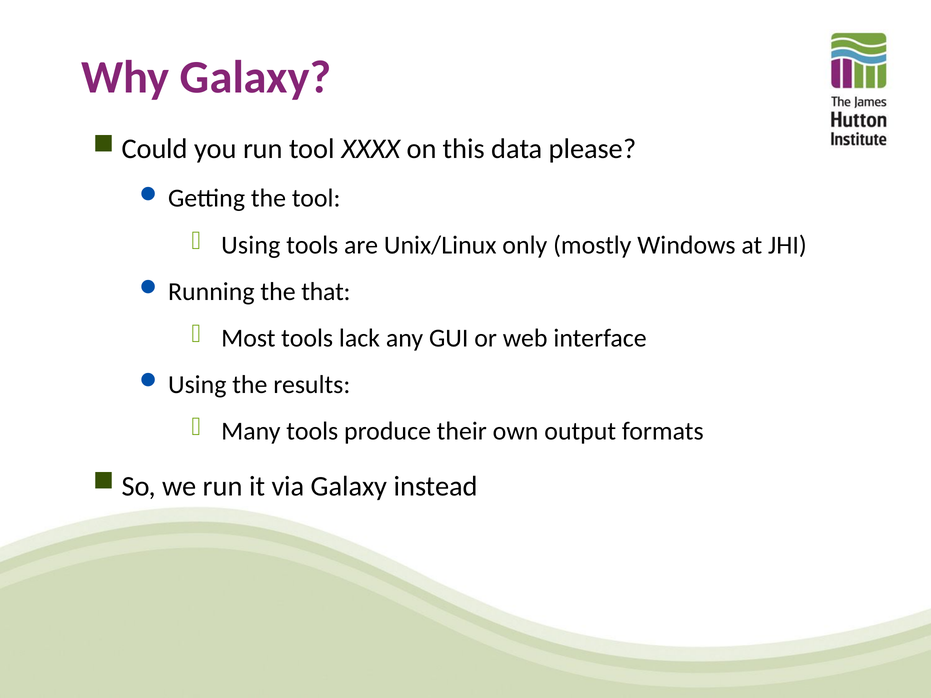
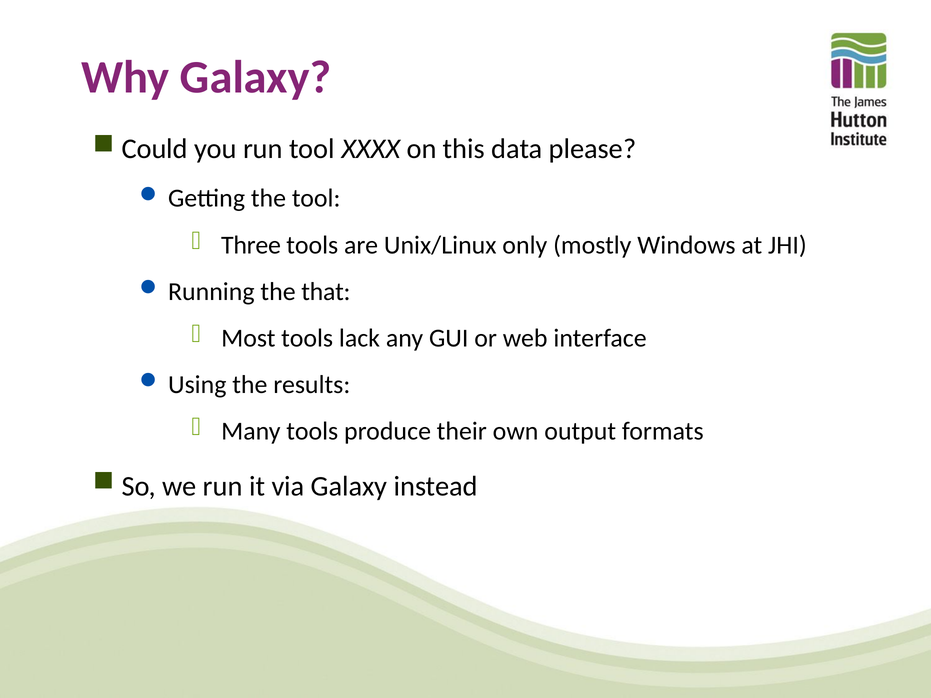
Using: Using -> Three
